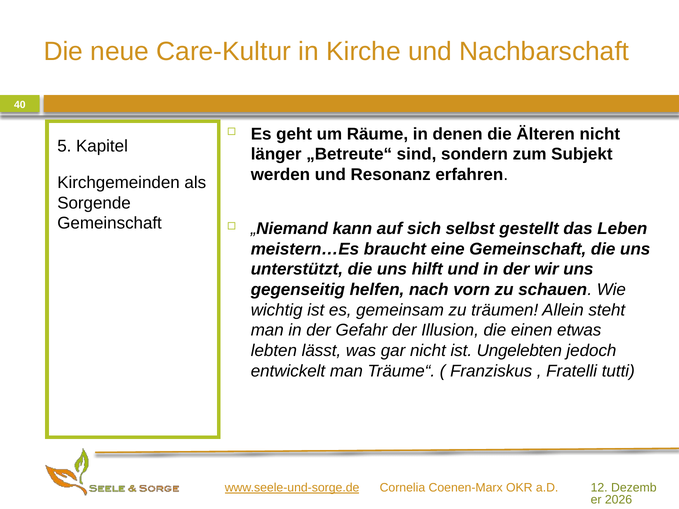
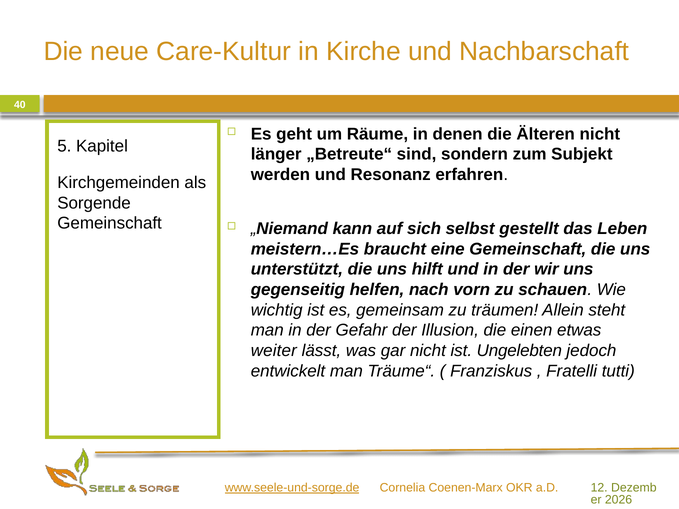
lebten: lebten -> weiter
